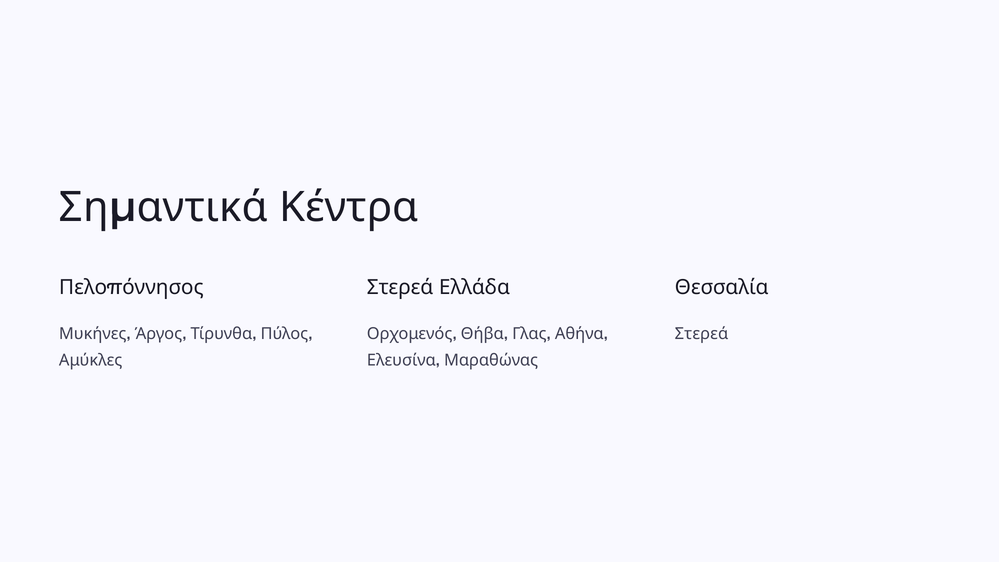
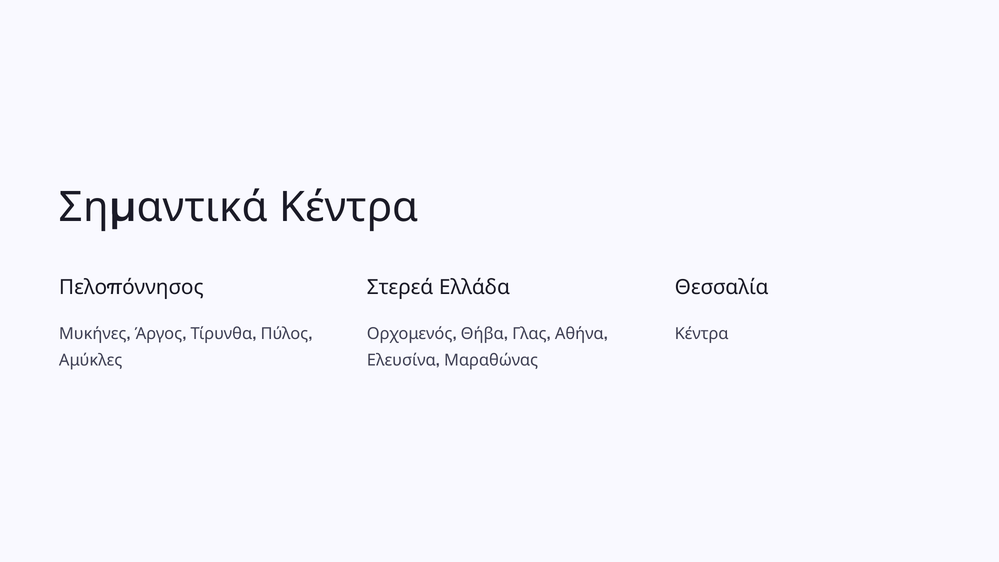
Στερεά at (702, 334): Στερεά -> Κέντρα
